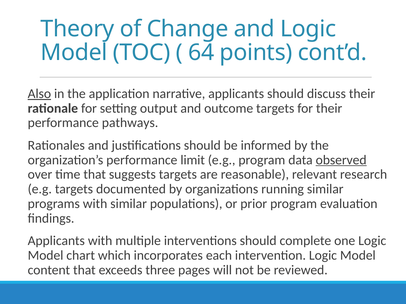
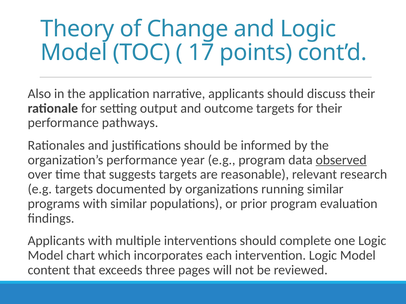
64: 64 -> 17
Also underline: present -> none
limit: limit -> year
